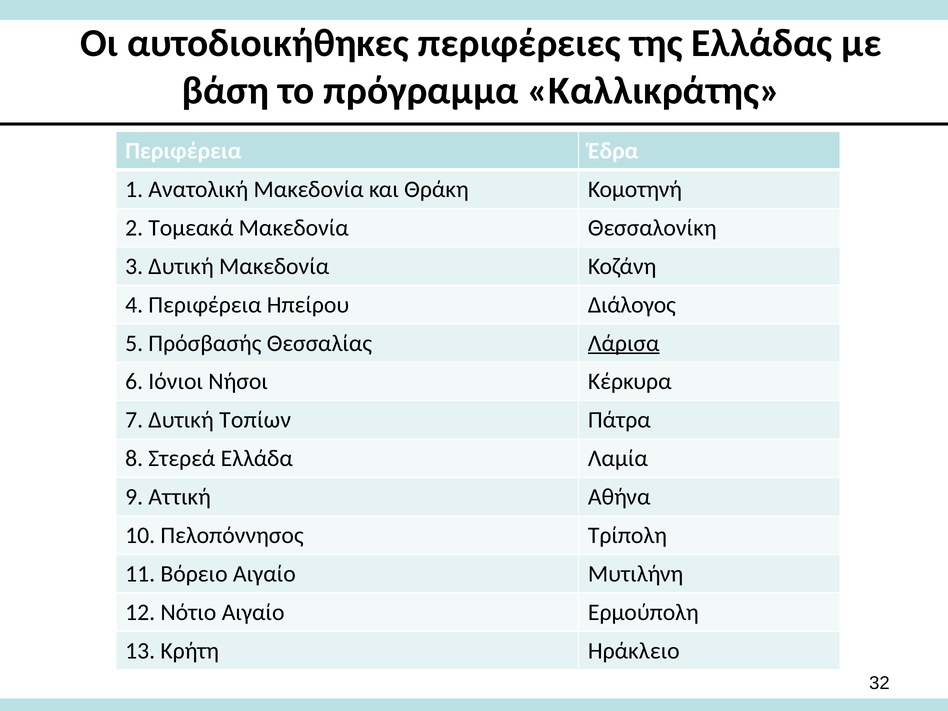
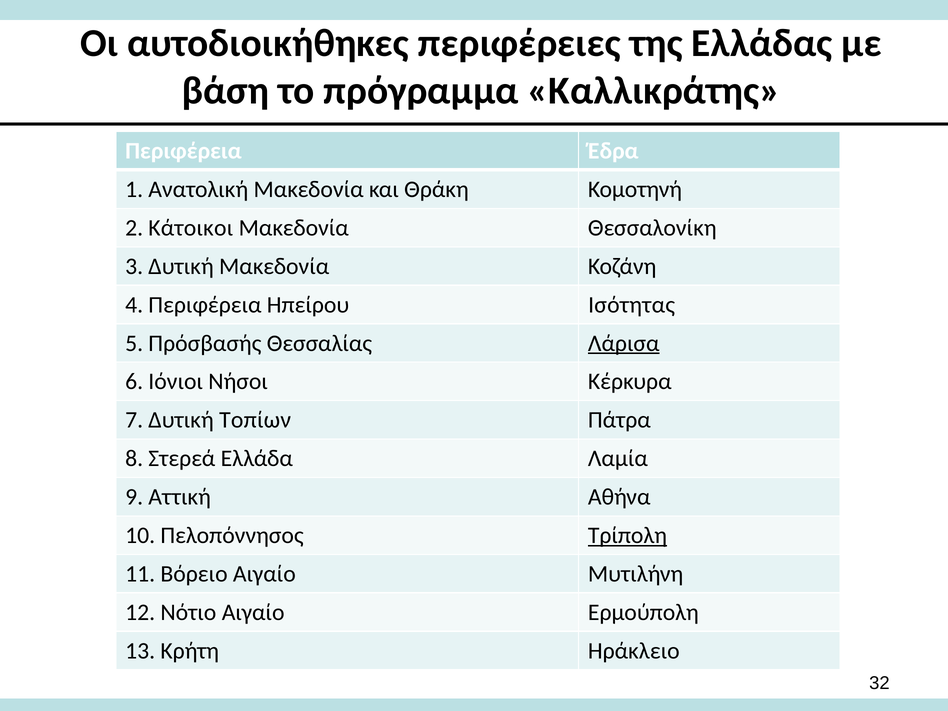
Τομεακά: Τομεακά -> Κάτοικοι
Διάλογος: Διάλογος -> Ισότητας
Τρίπολη underline: none -> present
